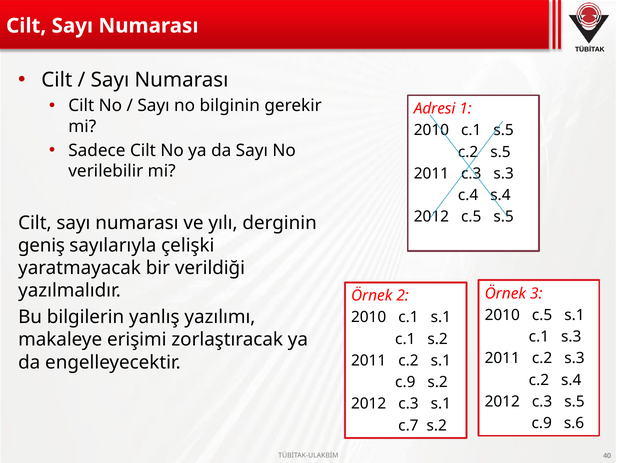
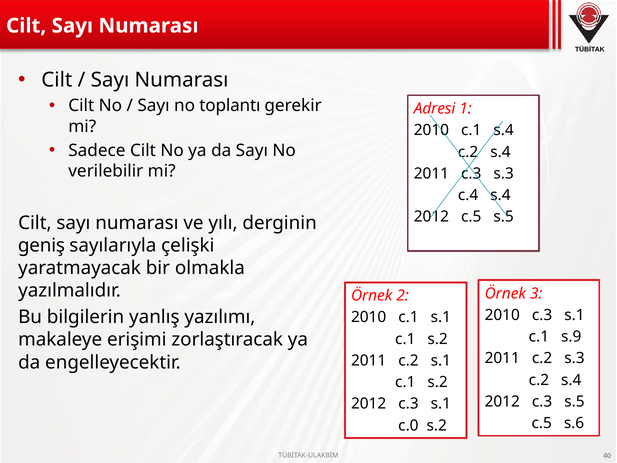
bilginin: bilginin -> toplantı
c.1 s.5: s.5 -> s.4
s.5 at (500, 152): s.5 -> s.4
verildiği: verildiği -> olmakla
2010 c.5: c.5 -> c.3
c.1 s.3: s.3 -> s.9
c.9 at (405, 382): c.9 -> c.1
c.9 at (542, 423): c.9 -> c.5
c.7: c.7 -> c.0
